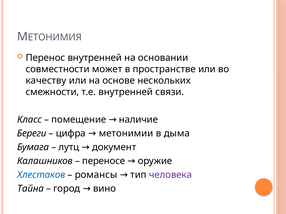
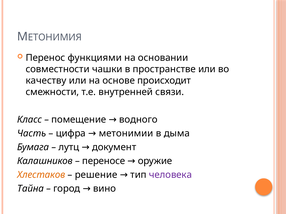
Перенос внутренней: внутренней -> функциями
может: может -> чашки
нескольких: нескольких -> происходит
наличие: наличие -> водного
Береги: Береги -> Часть
Хлестаков colour: blue -> orange
романсы: романсы -> решение
